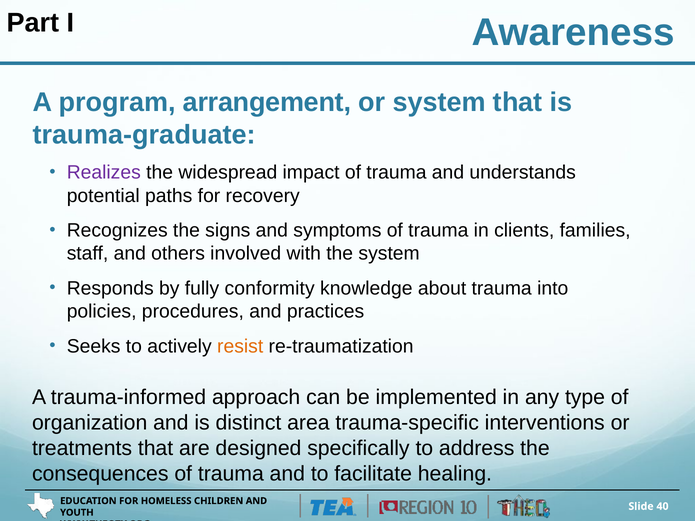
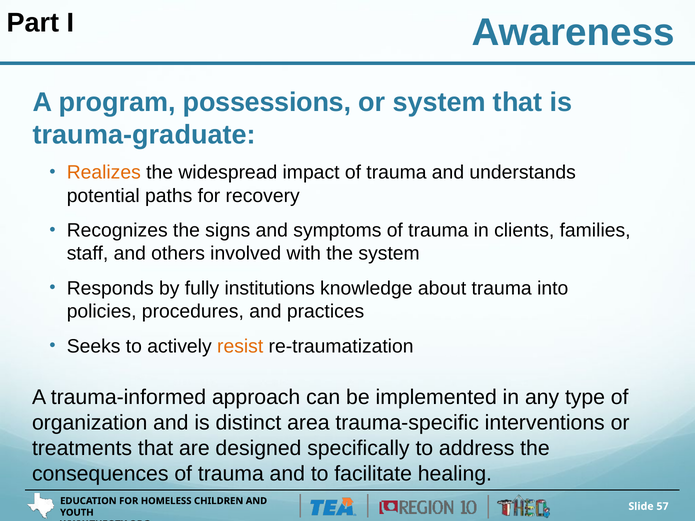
arrangement: arrangement -> possessions
Realizes colour: purple -> orange
conformity: conformity -> institutions
40: 40 -> 57
